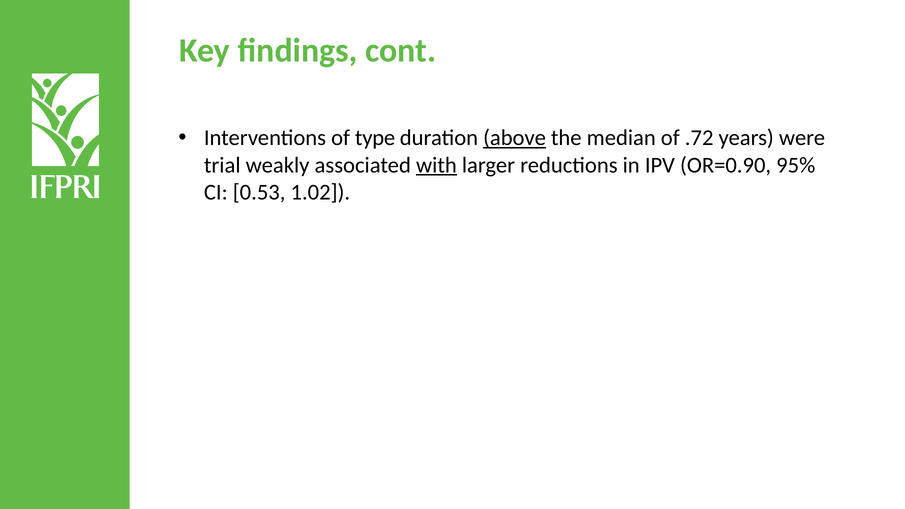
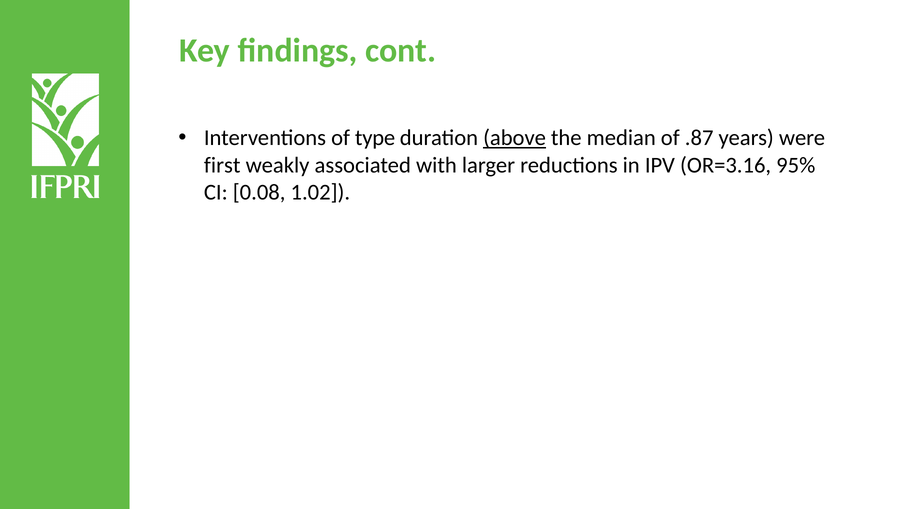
.72: .72 -> .87
trial: trial -> first
with underline: present -> none
OR=0.90: OR=0.90 -> OR=3.16
0.53: 0.53 -> 0.08
